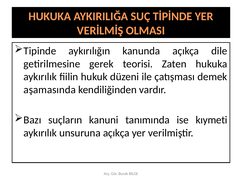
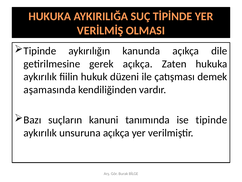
gerek teorisi: teorisi -> açıkça
ise kıymeti: kıymeti -> tipinde
